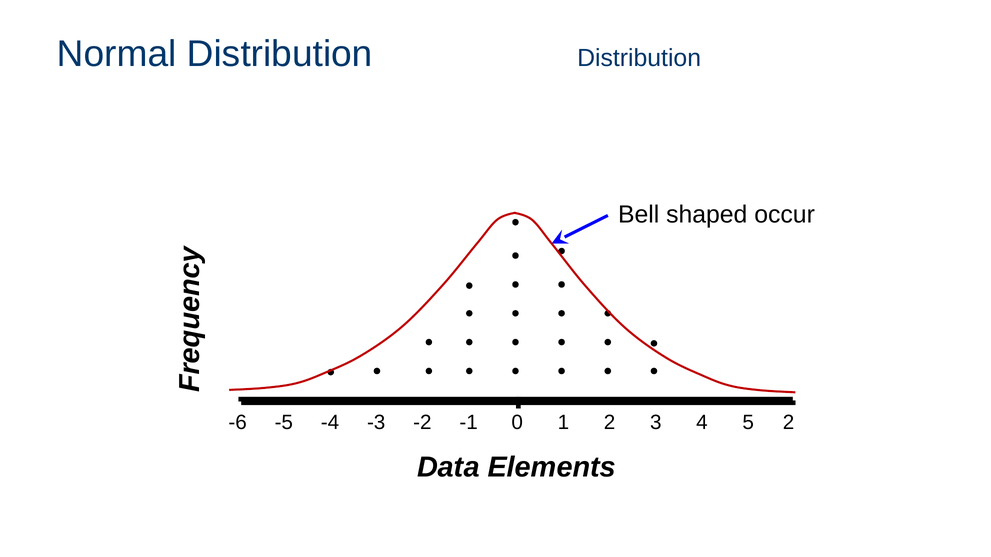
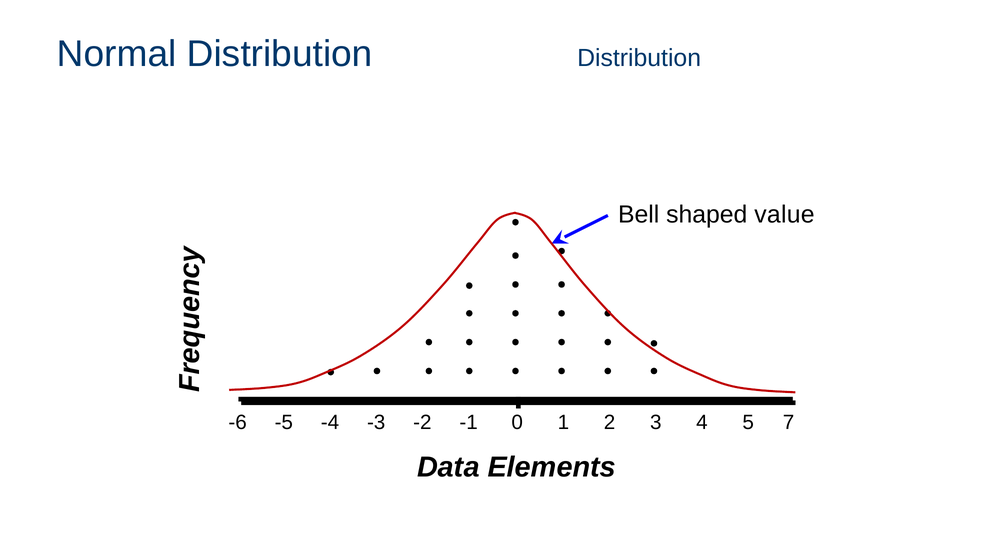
occur: occur -> value
5 2: 2 -> 7
